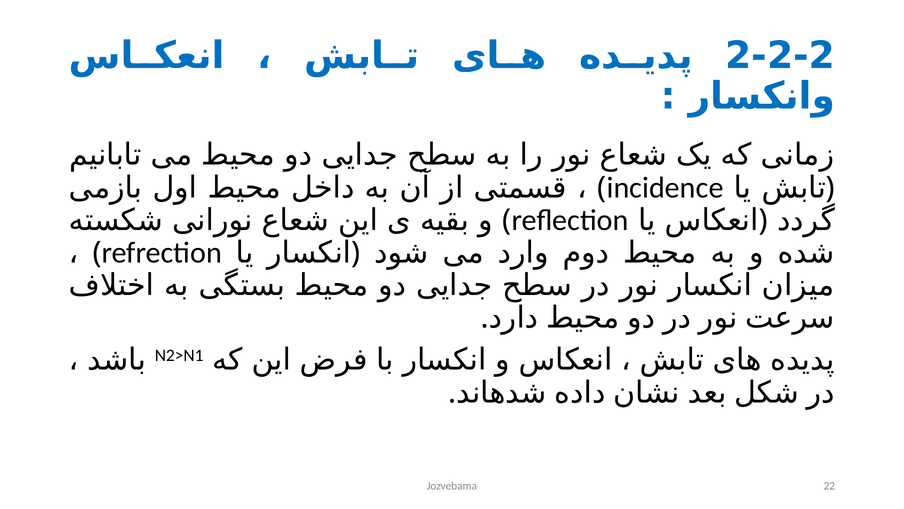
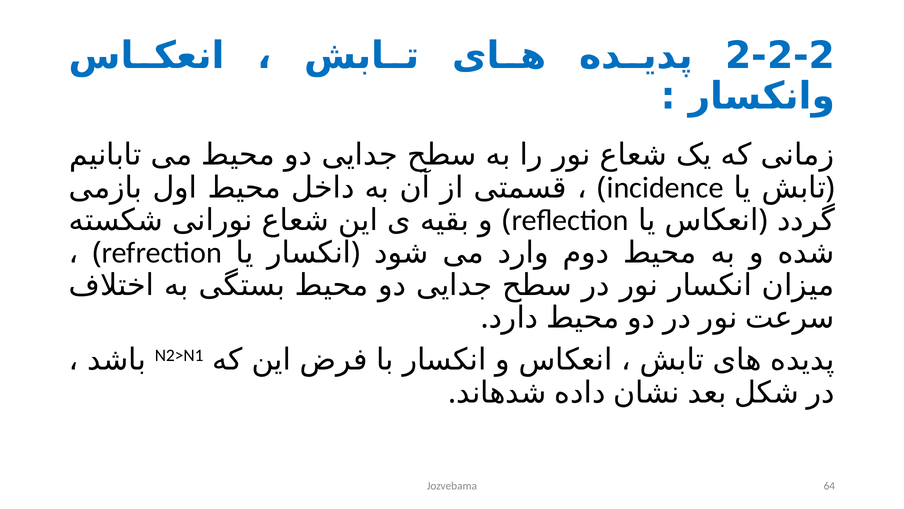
22: 22 -> 64
